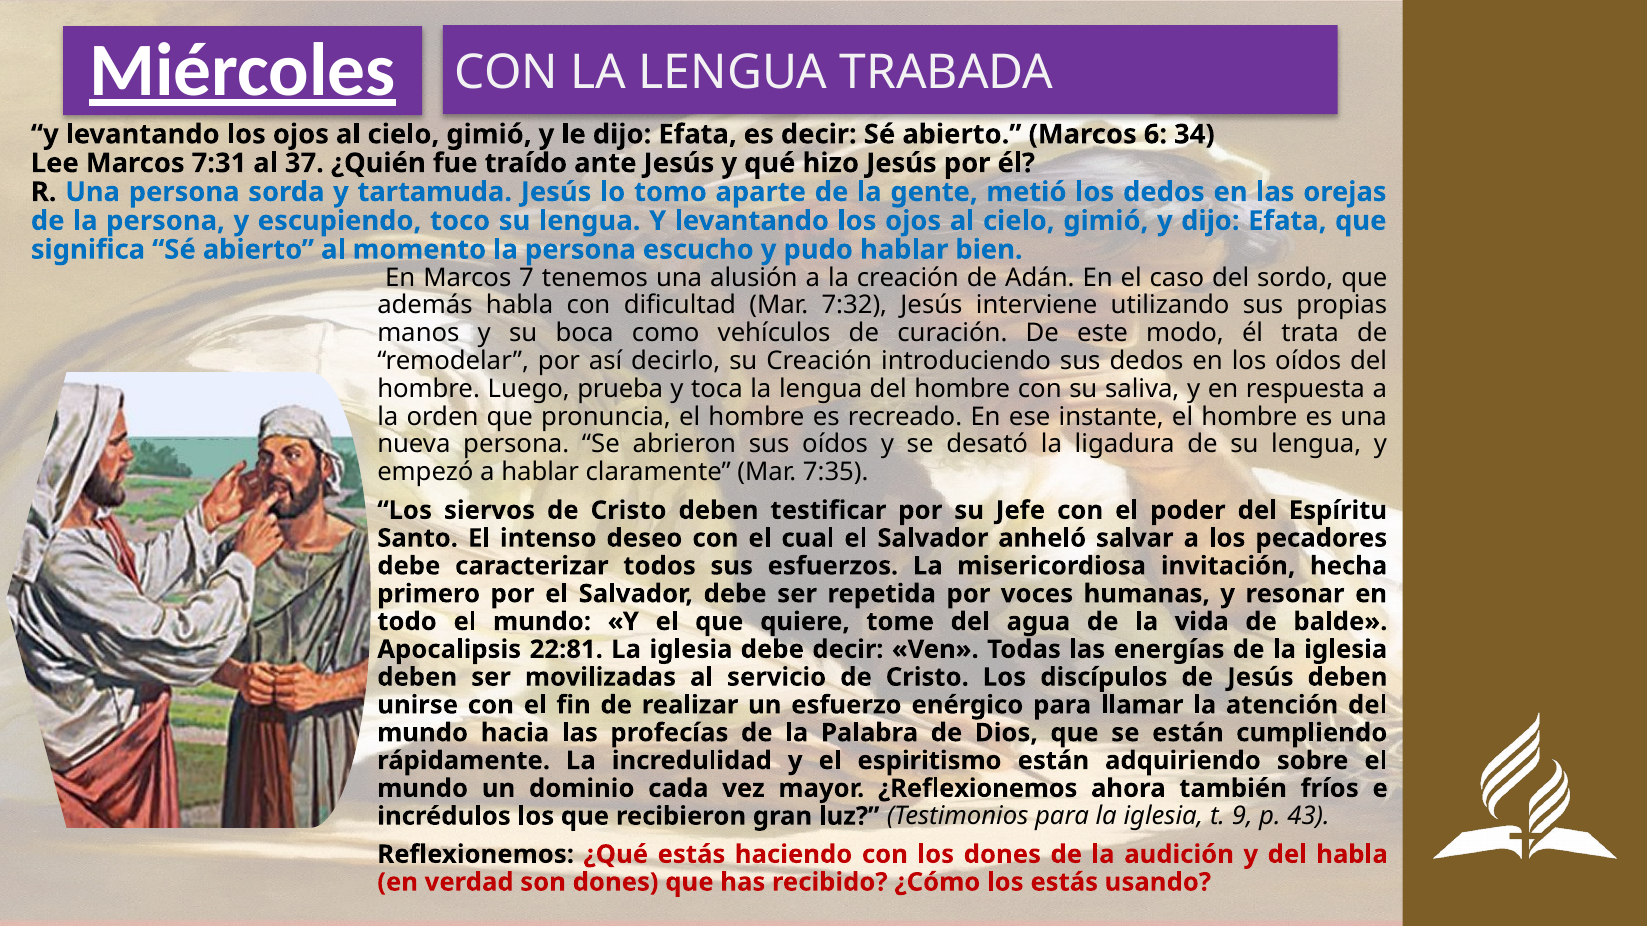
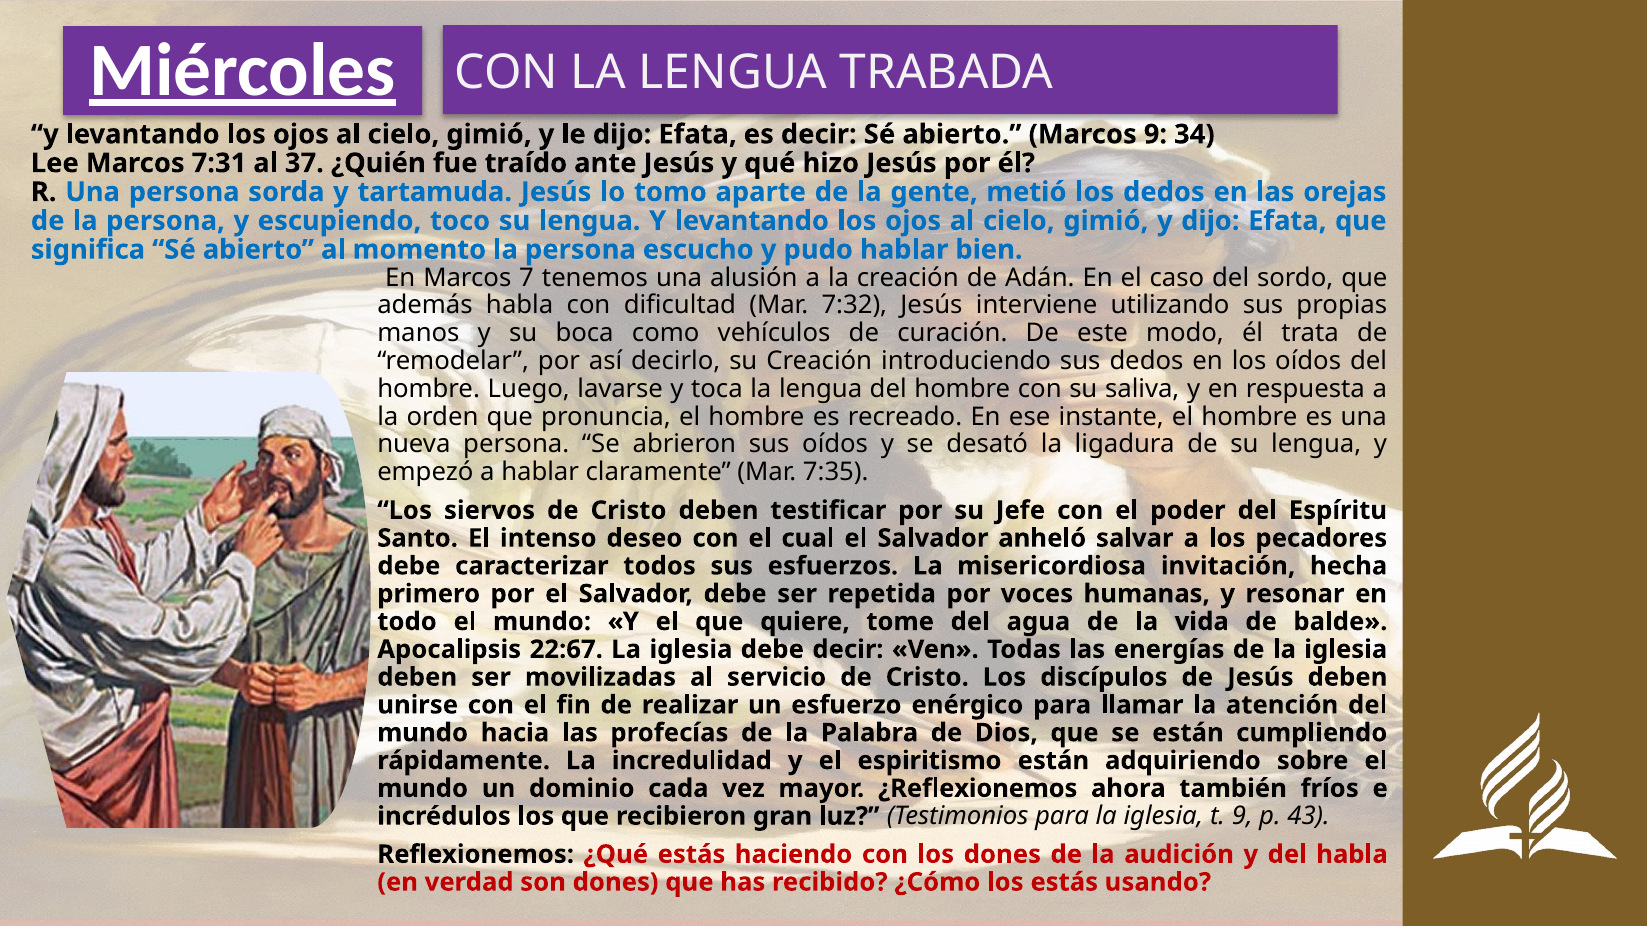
Marcos 6: 6 -> 9
prueba: prueba -> lavarse
22:81: 22:81 -> 22:67
